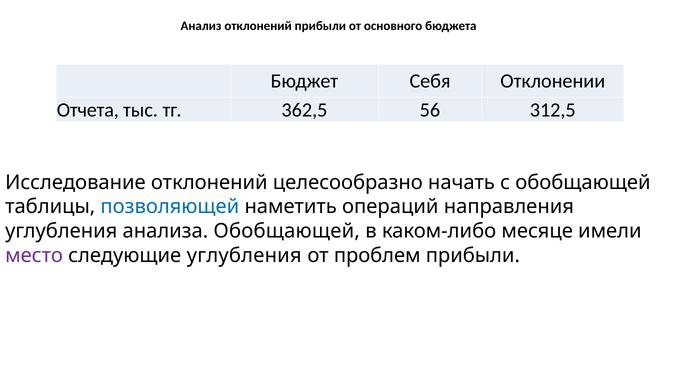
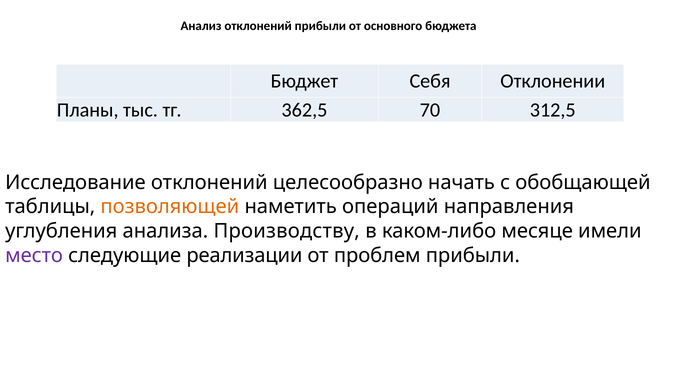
Отчета: Отчета -> Планы
56: 56 -> 70
позволяющей colour: blue -> orange
анализа Обобщающей: Обобщающей -> Производству
следующие углубления: углубления -> реализации
